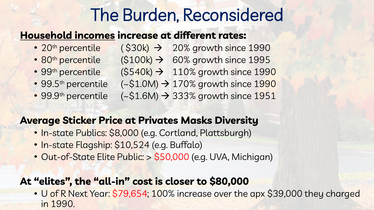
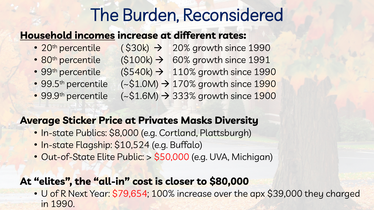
1995: 1995 -> 1991
1951: 1951 -> 1900
